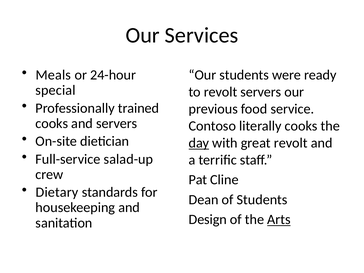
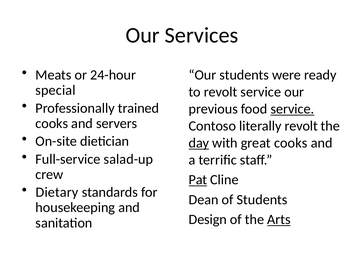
Meals: Meals -> Meats
revolt servers: servers -> service
service at (292, 109) underline: none -> present
literally cooks: cooks -> revolt
great revolt: revolt -> cooks
Pat underline: none -> present
